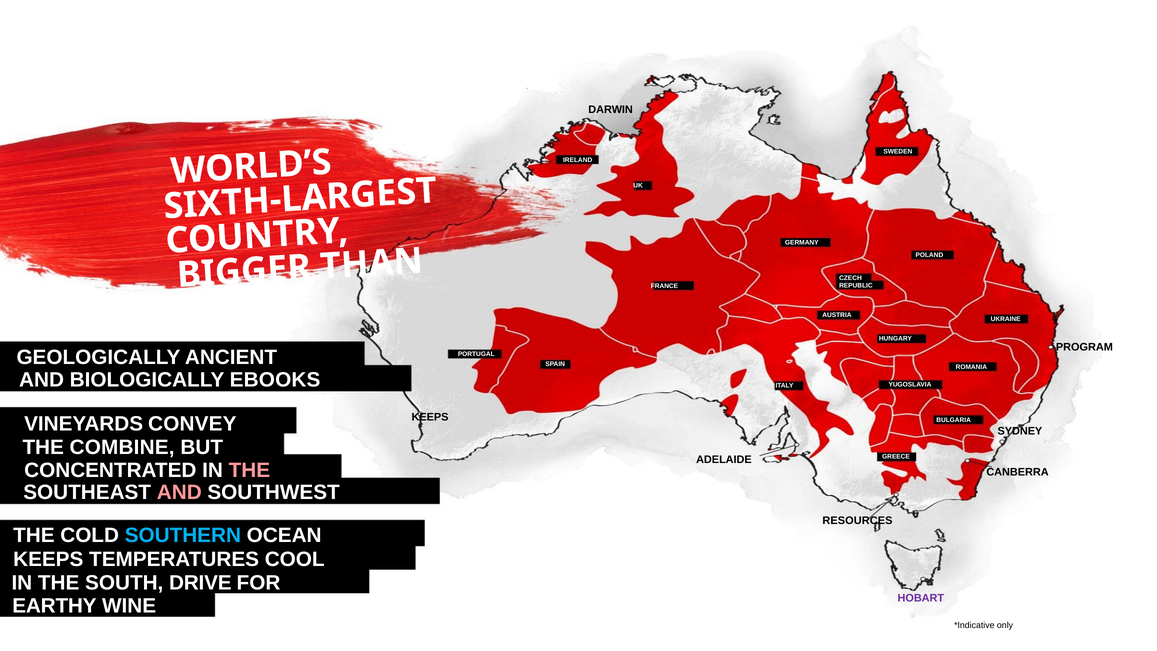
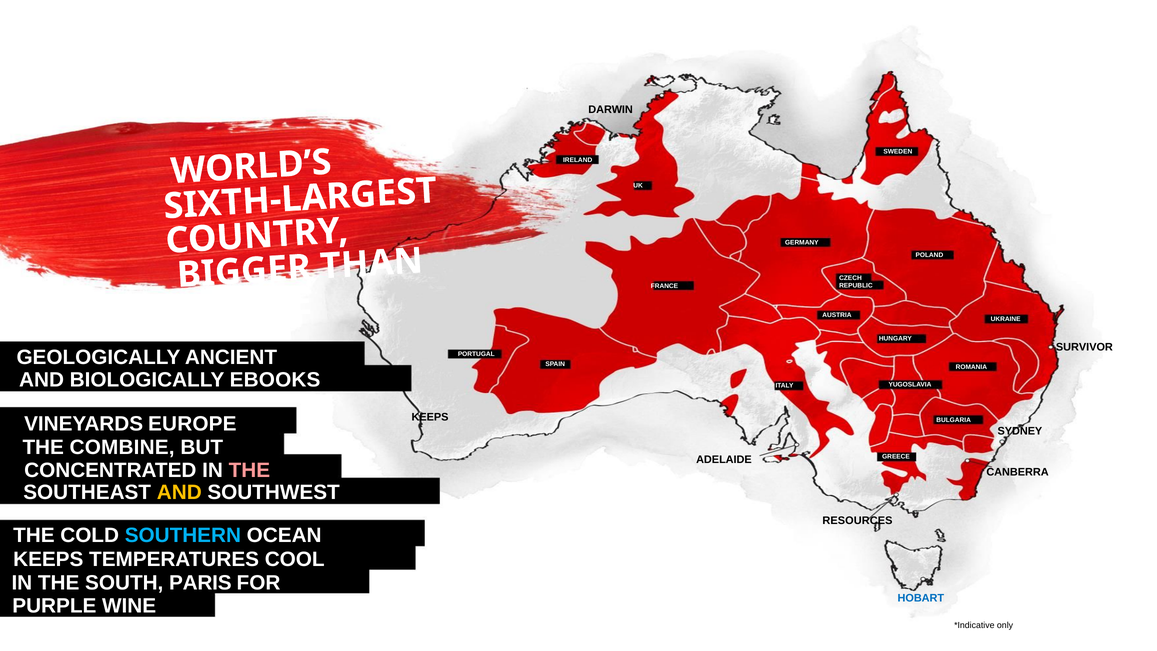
PROGRAM: PROGRAM -> SURVIVOR
VINEYARDS CONVEY: CONVEY -> EUROPE
AND at (179, 492) colour: pink -> yellow
DRIVE: DRIVE -> PARIS
HOBART colour: purple -> blue
EARTHY: EARTHY -> PURPLE
